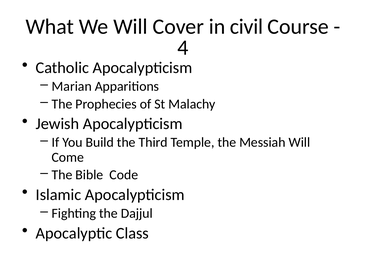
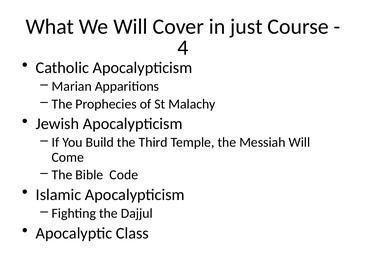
civil: civil -> just
